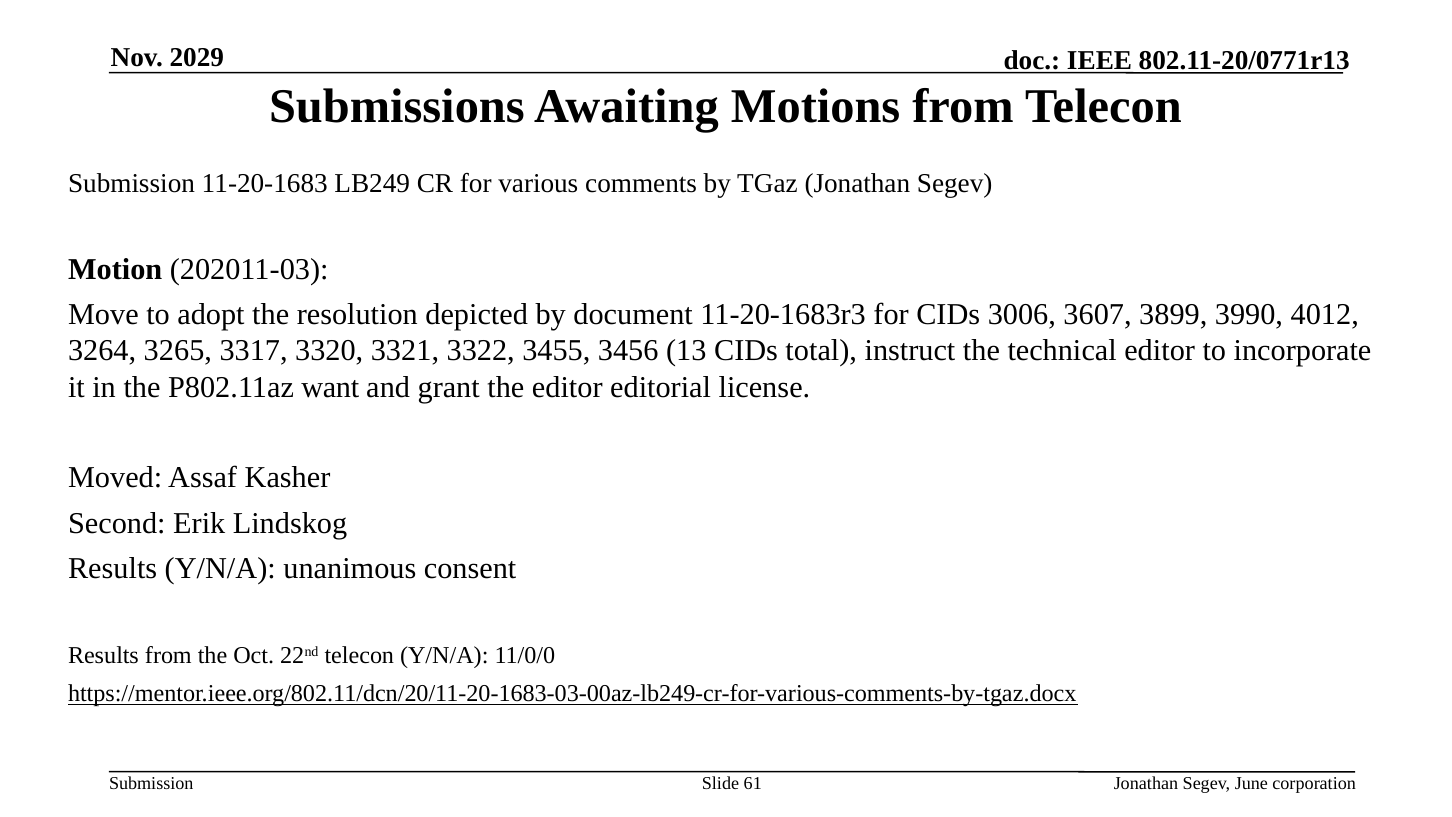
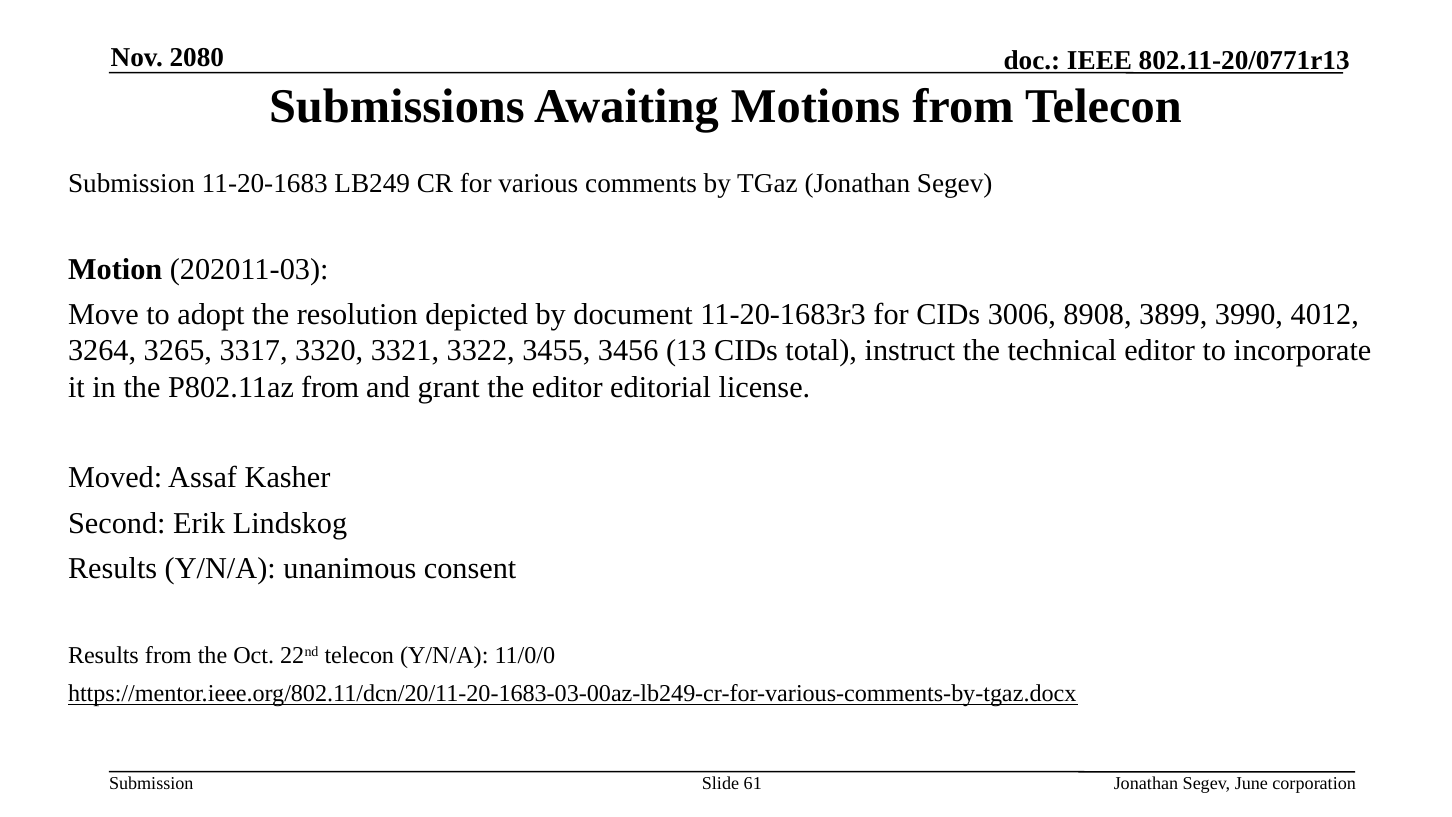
2029: 2029 -> 2080
3607: 3607 -> 8908
P802.11az want: want -> from
